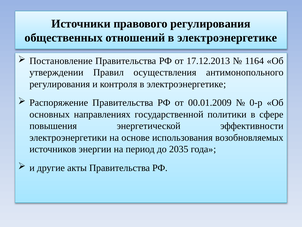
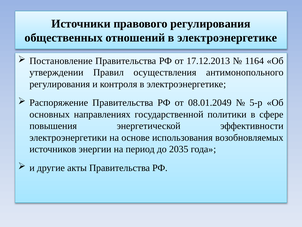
00.01.2009: 00.01.2009 -> 08.01.2049
0-р: 0-р -> 5-р
